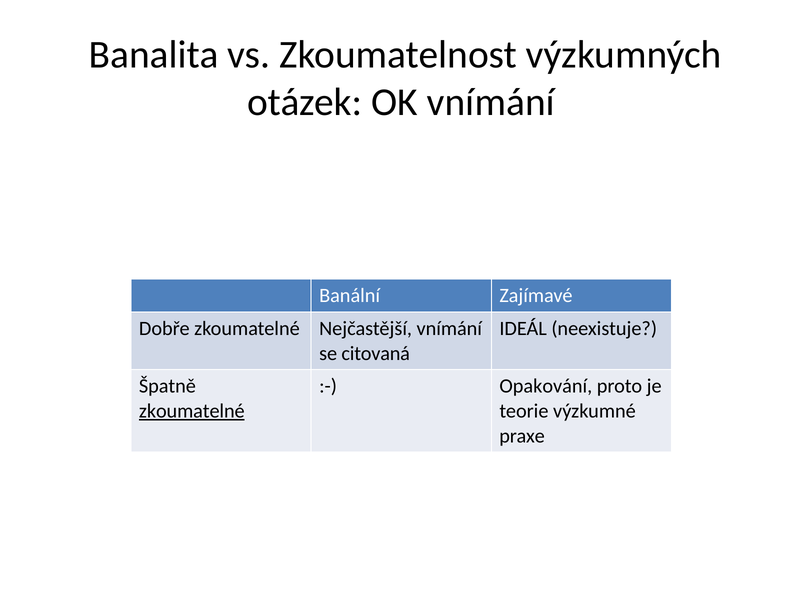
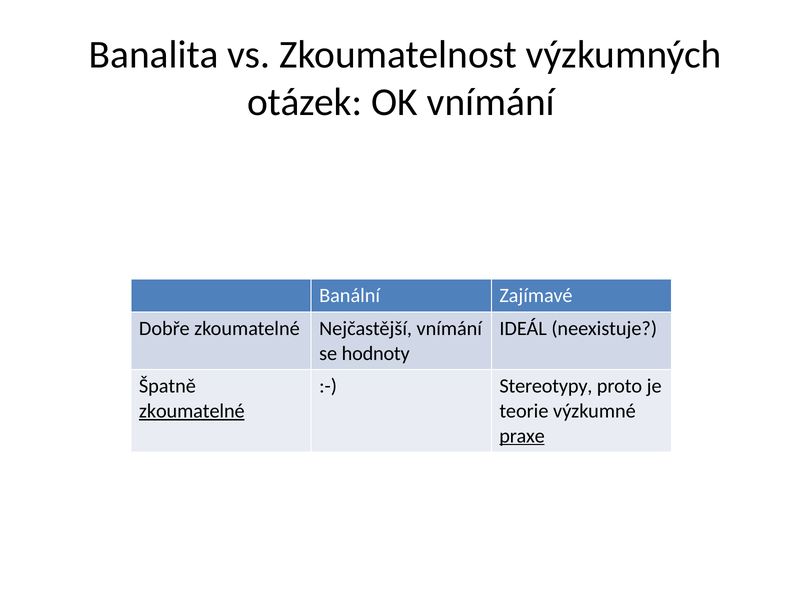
citovaná: citovaná -> hodnoty
Opakování: Opakování -> Stereotypy
praxe underline: none -> present
